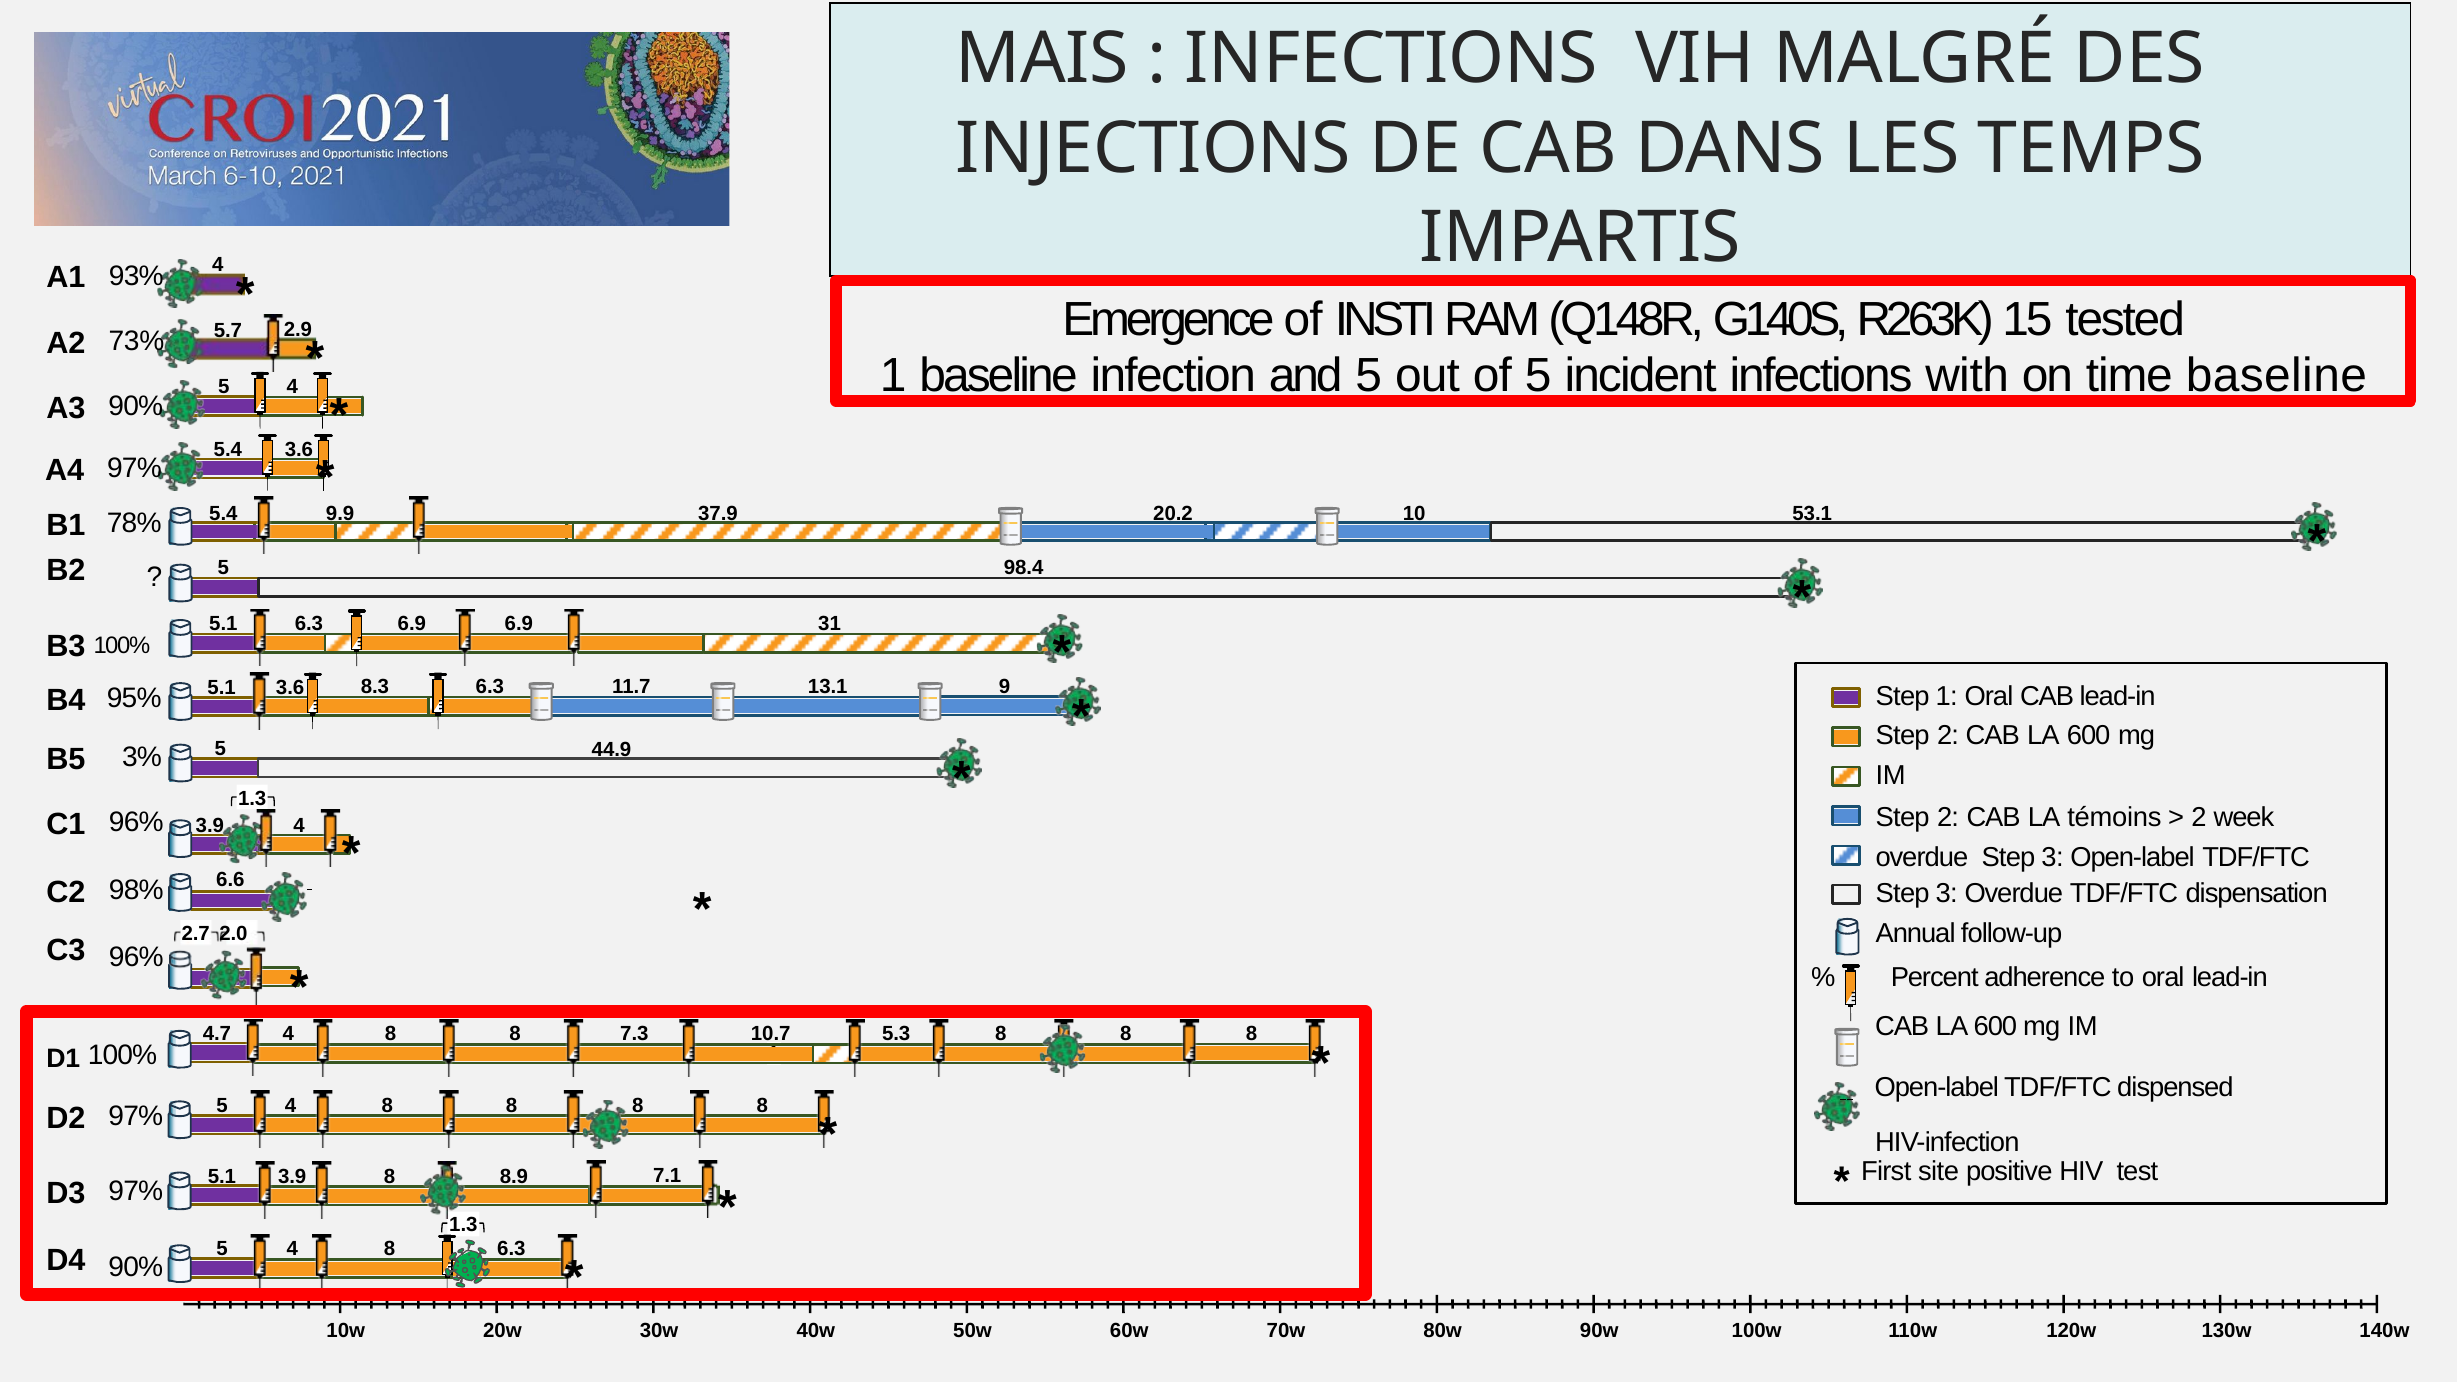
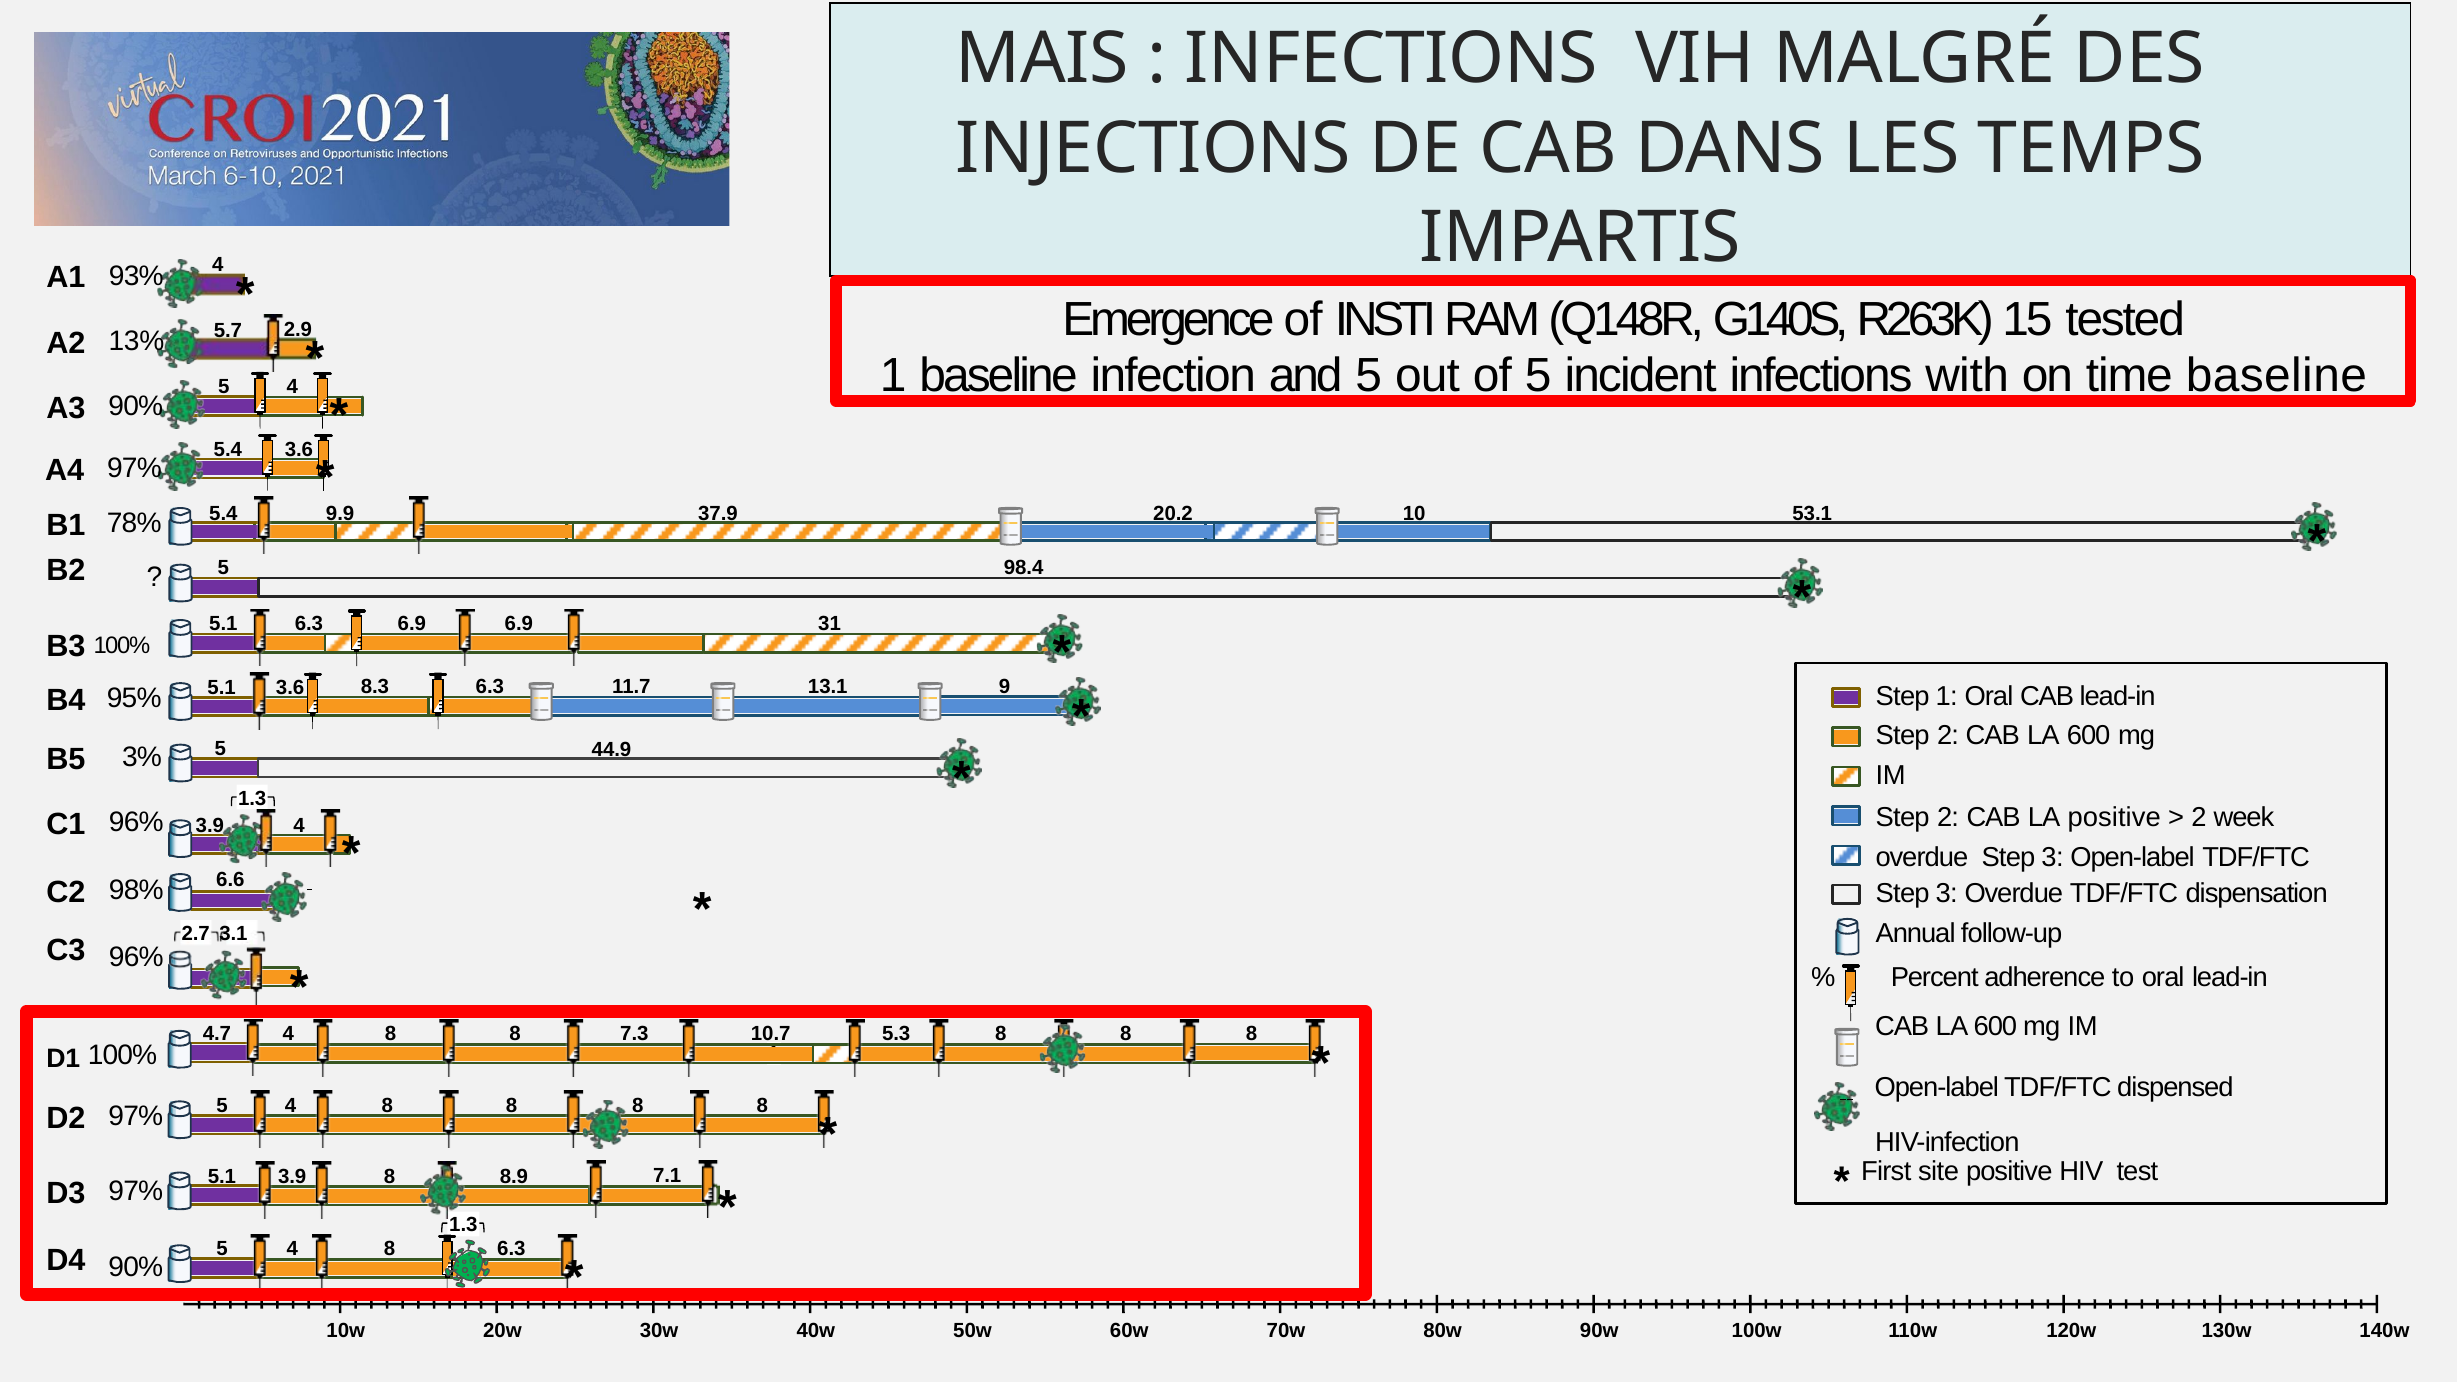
73%: 73% -> 13%
LA témoins: témoins -> positive
2.0: 2.0 -> 3.1
